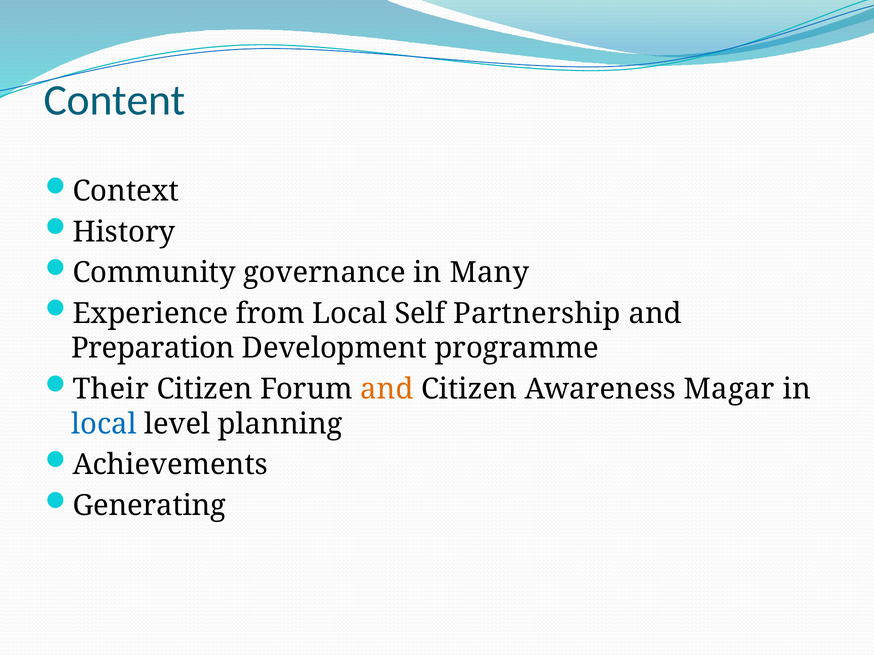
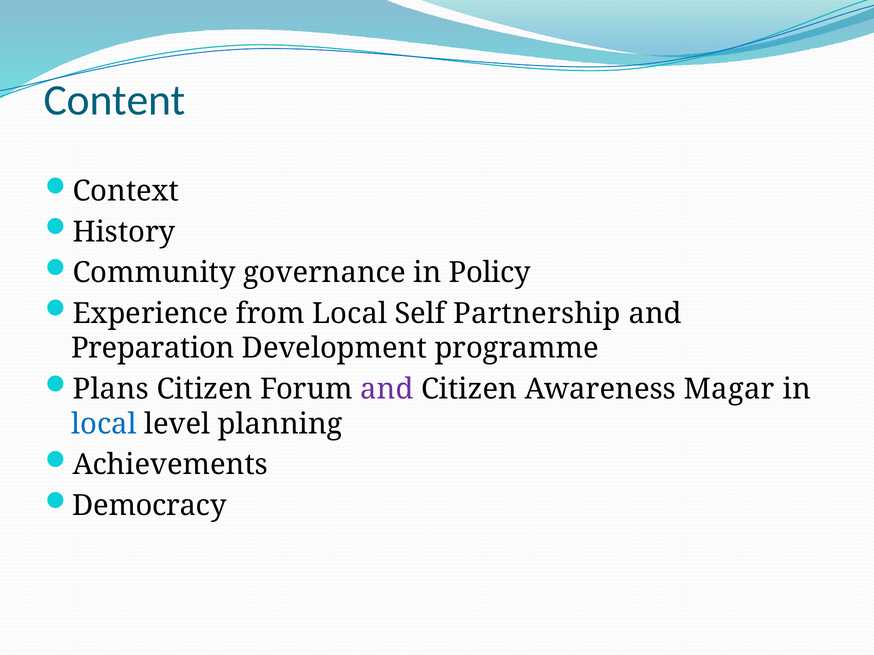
Many: Many -> Policy
Their: Their -> Plans
and at (387, 389) colour: orange -> purple
Generating: Generating -> Democracy
